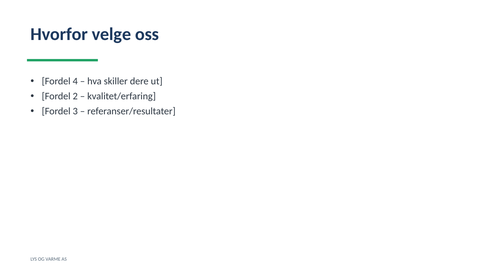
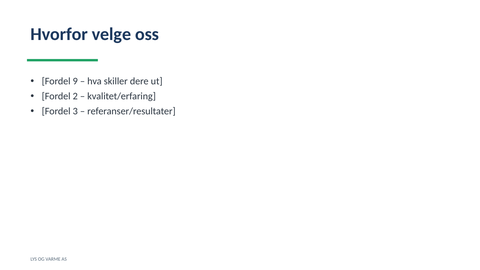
4: 4 -> 9
